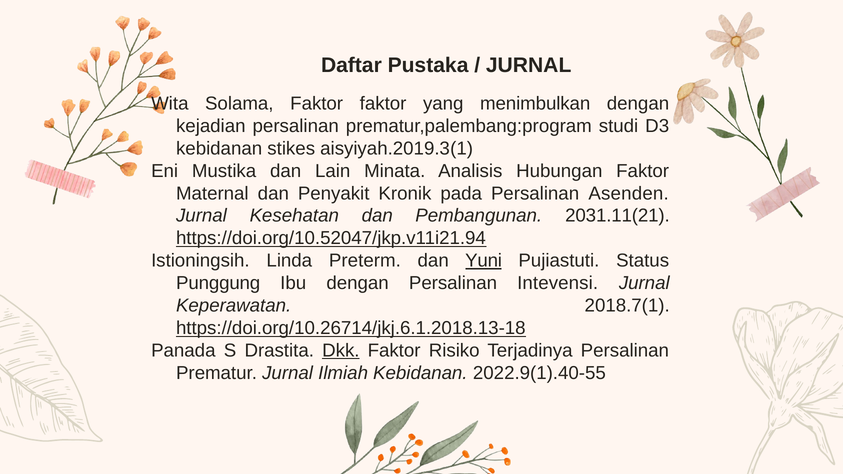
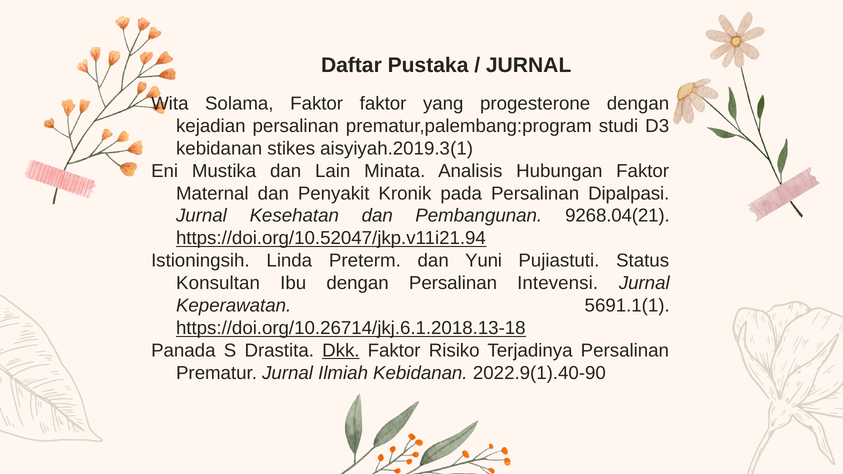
menimbulkan: menimbulkan -> progesterone
Asenden: Asenden -> Dipalpasi
2031.11(21: 2031.11(21 -> 9268.04(21
Yuni underline: present -> none
Punggung: Punggung -> Konsultan
2018.7(1: 2018.7(1 -> 5691.1(1
2022.9(1).40-55: 2022.9(1).40-55 -> 2022.9(1).40-90
